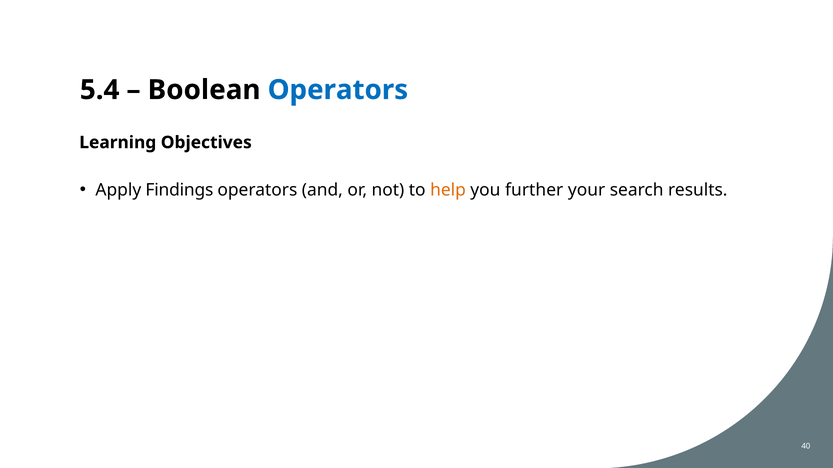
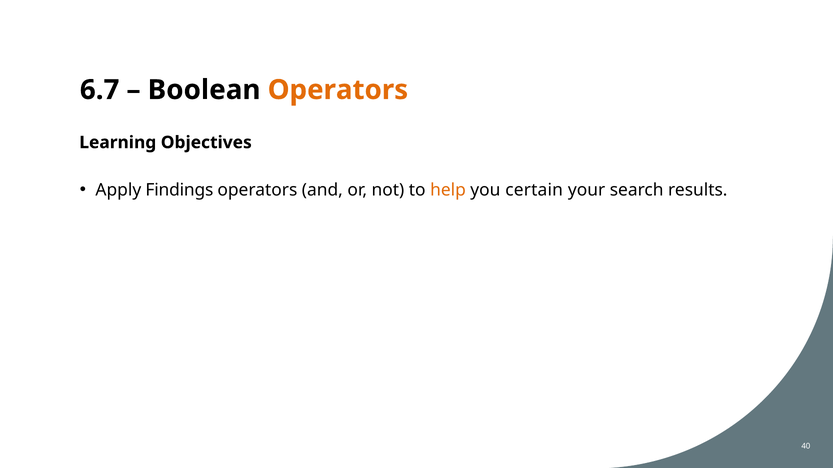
5.4: 5.4 -> 6.7
Operators at (338, 90) colour: blue -> orange
further: further -> certain
